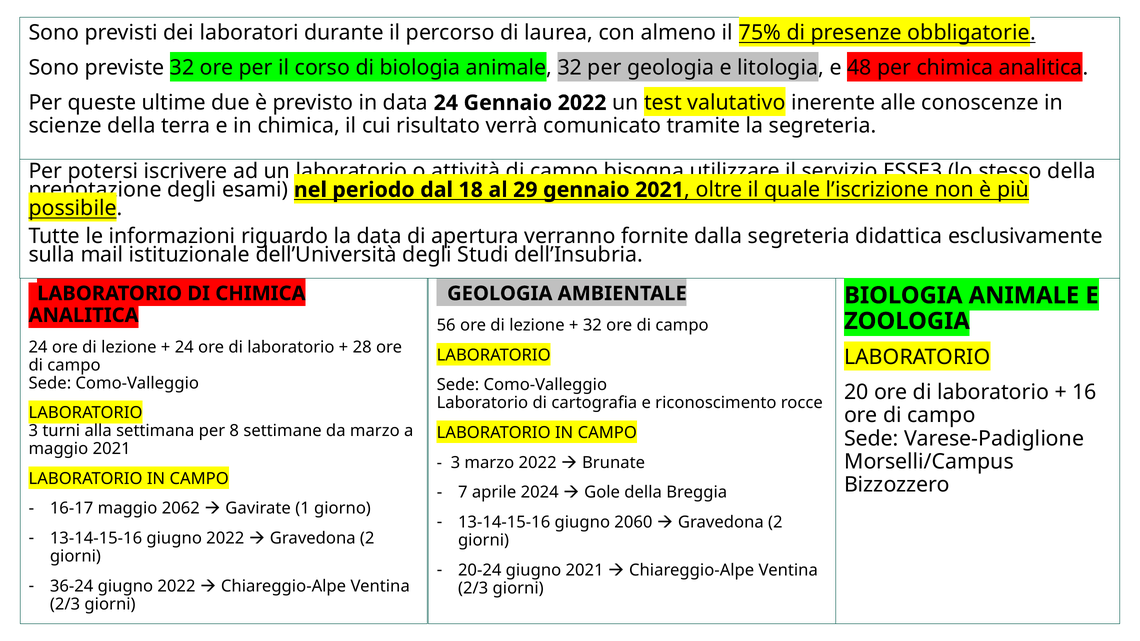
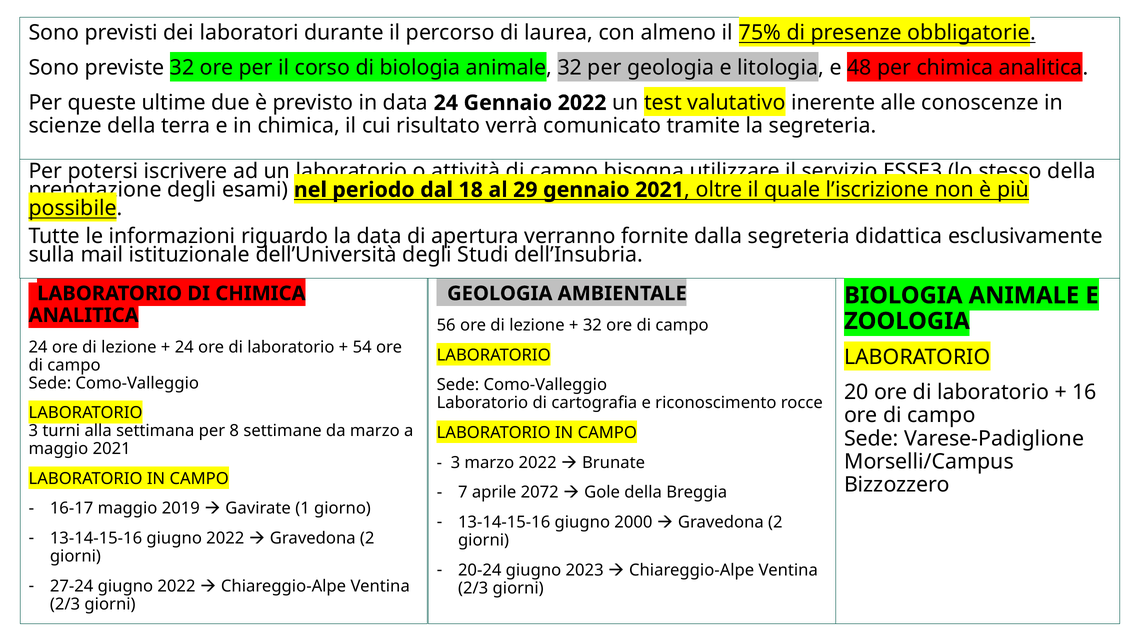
28: 28 -> 54
2024: 2024 -> 2072
2062: 2062 -> 2019
2060: 2060 -> 2000
giugno 2021: 2021 -> 2023
36-24: 36-24 -> 27-24
